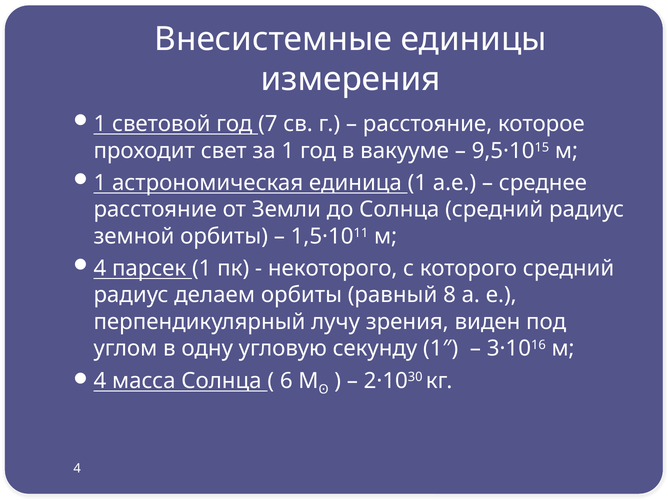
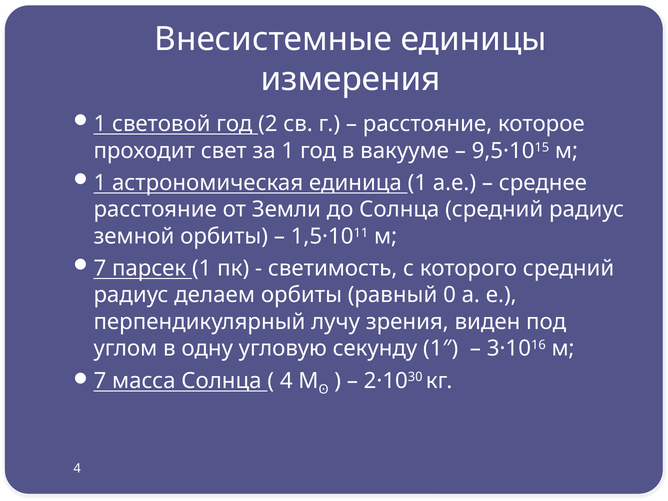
7: 7 -> 2
4 at (100, 268): 4 -> 7
некоторого: некоторого -> светимость
8: 8 -> 0
4 at (100, 381): 4 -> 7
6 at (286, 381): 6 -> 4
